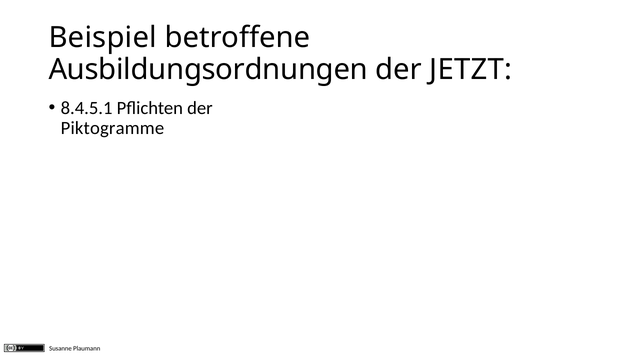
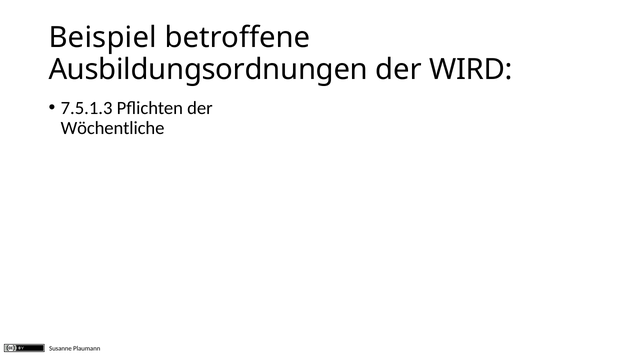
JETZT: JETZT -> WIRD
8.4.5.1: 8.4.5.1 -> 7.5.1.3
Piktogramme: Piktogramme -> Wöchentliche
